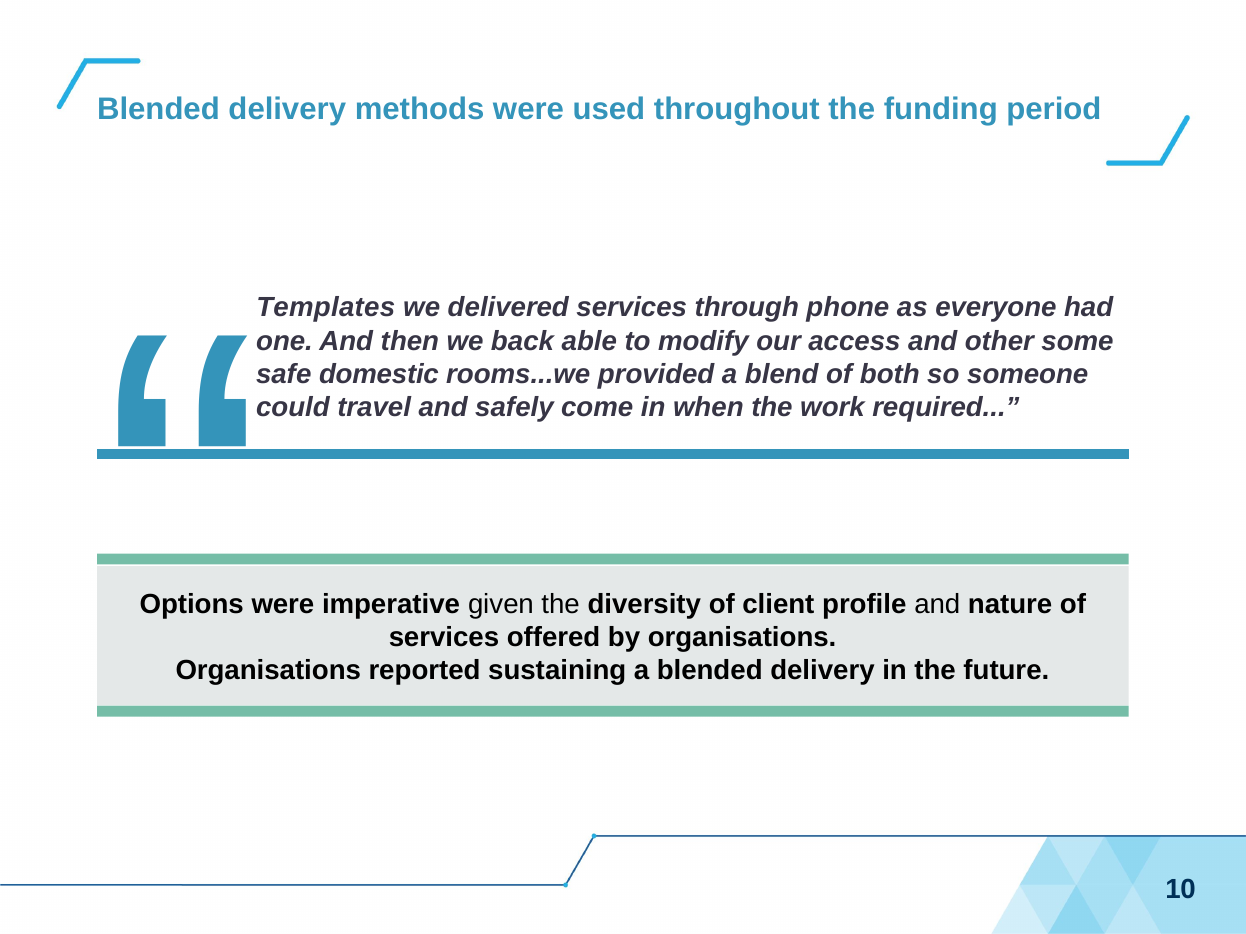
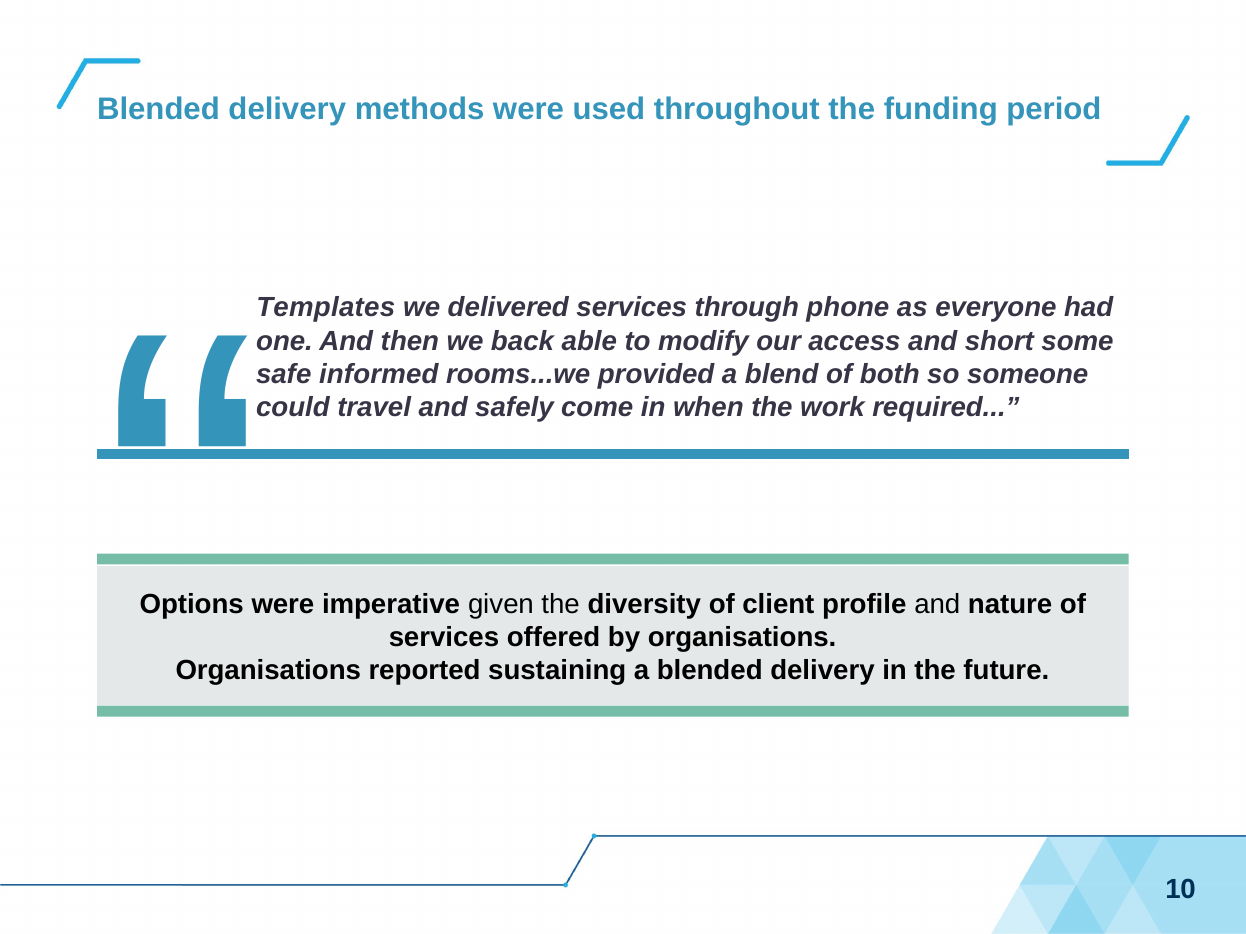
other: other -> short
domestic: domestic -> informed
